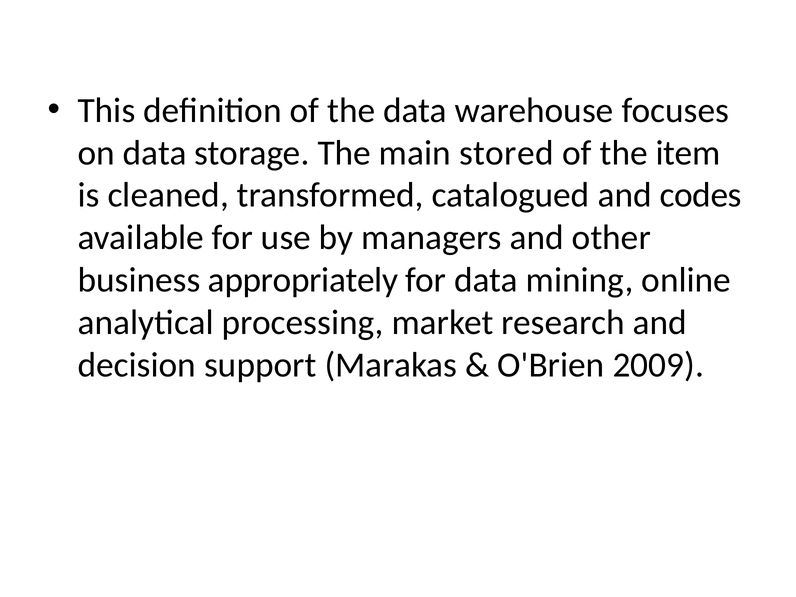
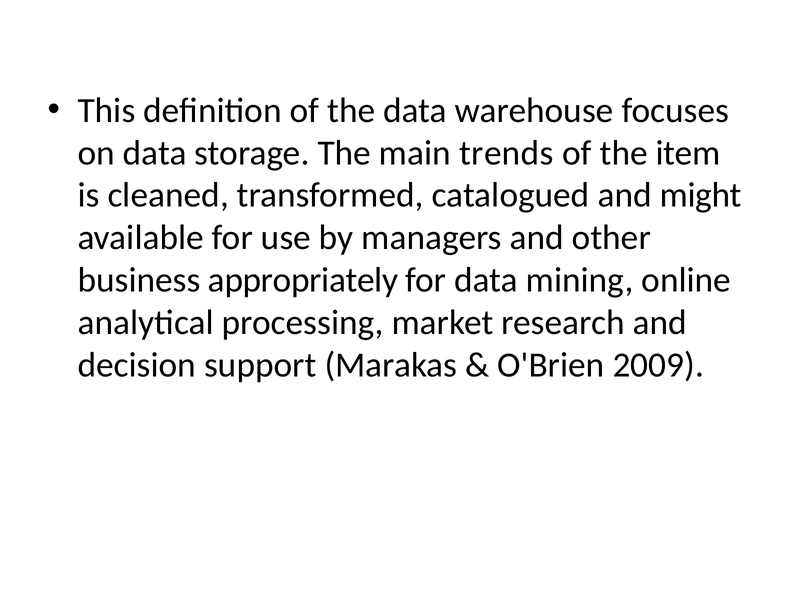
stored: stored -> trends
codes: codes -> might
